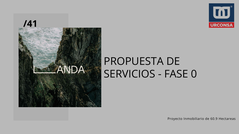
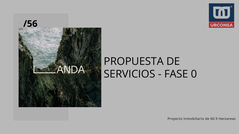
/41: /41 -> /56
